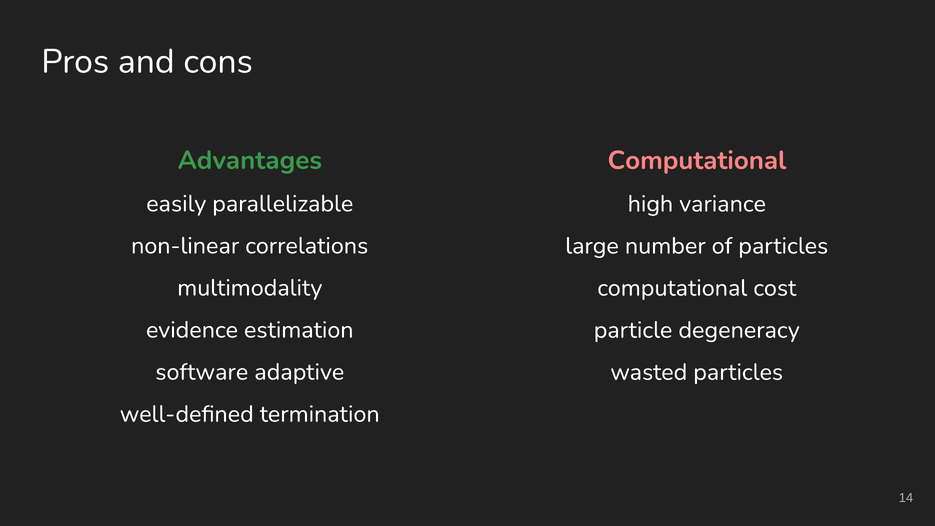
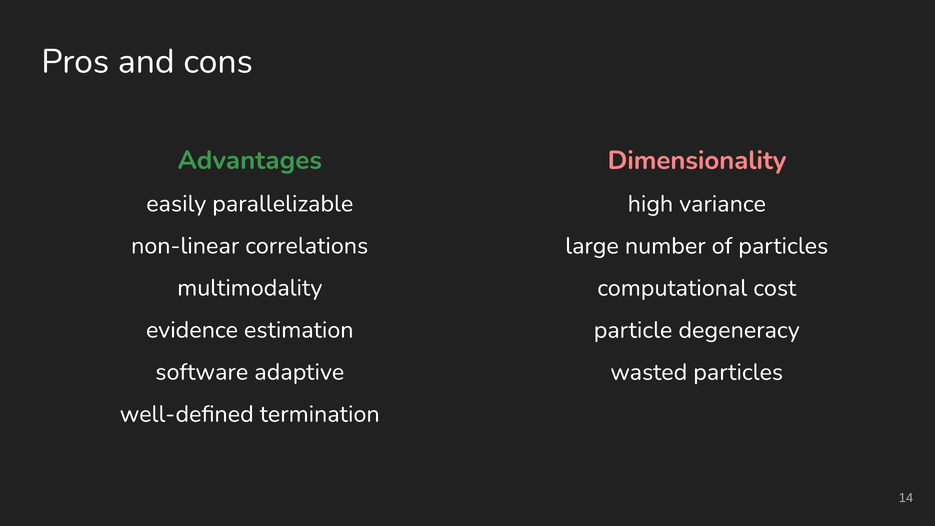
Computational at (697, 160): Computational -> Dimensionality
